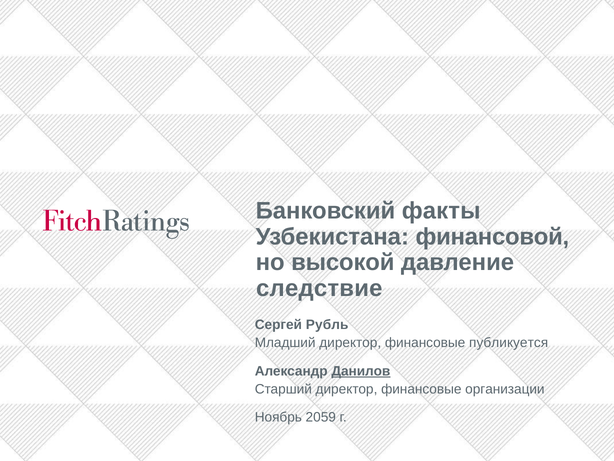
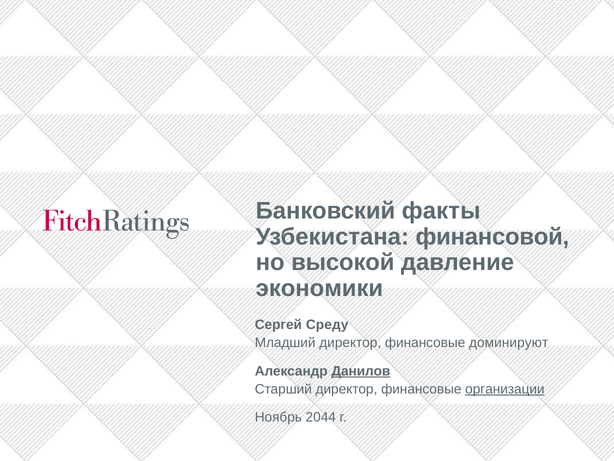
следствие: следствие -> экономики
Рубль: Рубль -> Среду
публикуется: публикуется -> доминируют
организации underline: none -> present
2059: 2059 -> 2044
